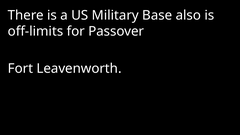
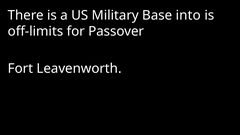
also: also -> into
